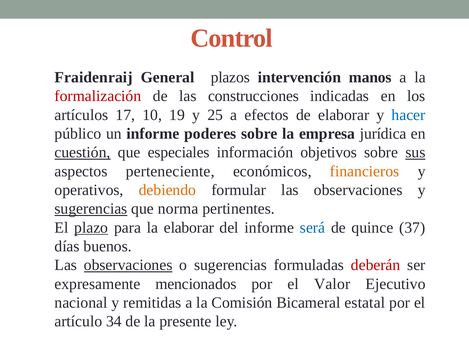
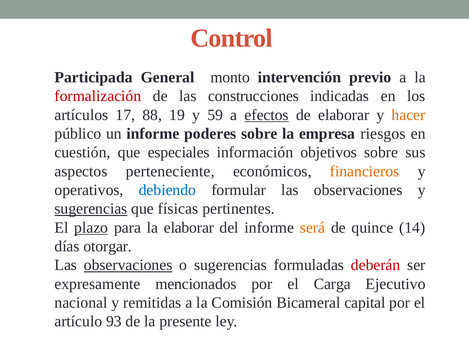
Fraidenraij: Fraidenraij -> Participada
plazos: plazos -> monto
manos: manos -> previo
10: 10 -> 88
25: 25 -> 59
efectos underline: none -> present
hacer colour: blue -> orange
jurídica: jurídica -> riesgos
cuestión underline: present -> none
sus underline: present -> none
debiendo colour: orange -> blue
norma: norma -> físicas
será colour: blue -> orange
37: 37 -> 14
buenos: buenos -> otorgar
Valor: Valor -> Carga
estatal: estatal -> capital
34: 34 -> 93
